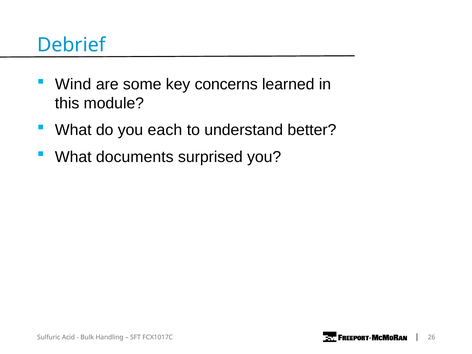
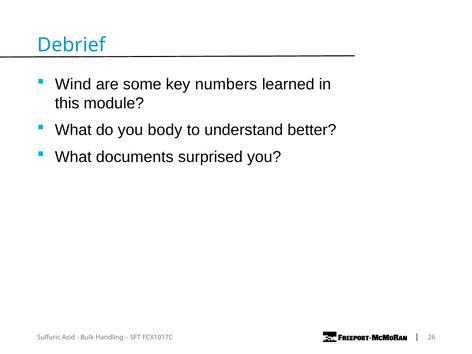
concerns: concerns -> numbers
each: each -> body
